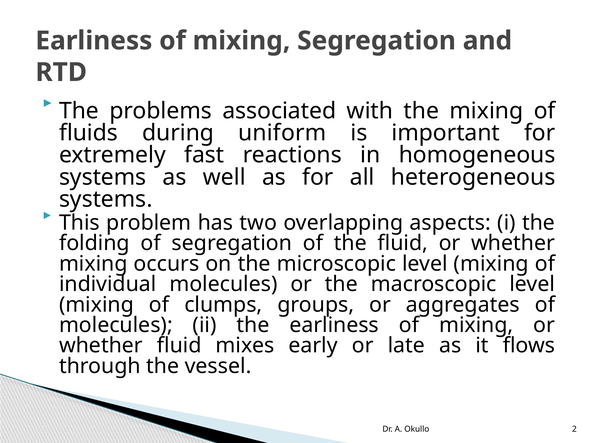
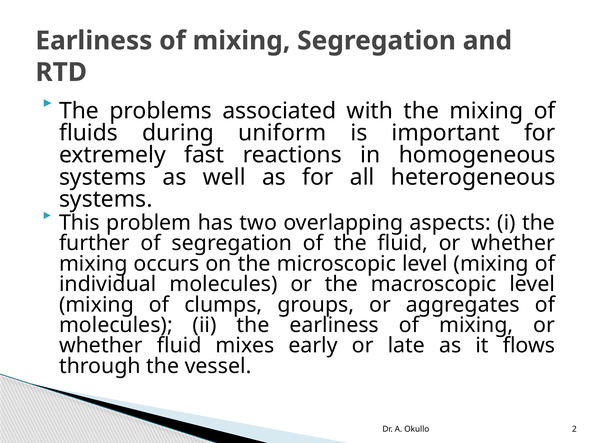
folding: folding -> further
